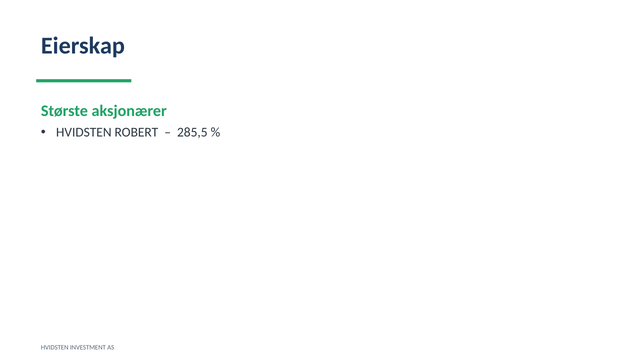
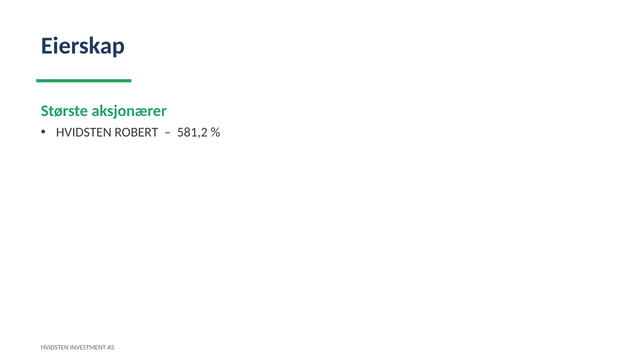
285,5: 285,5 -> 581,2
